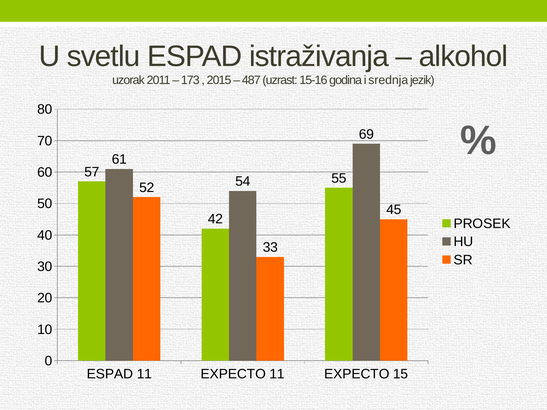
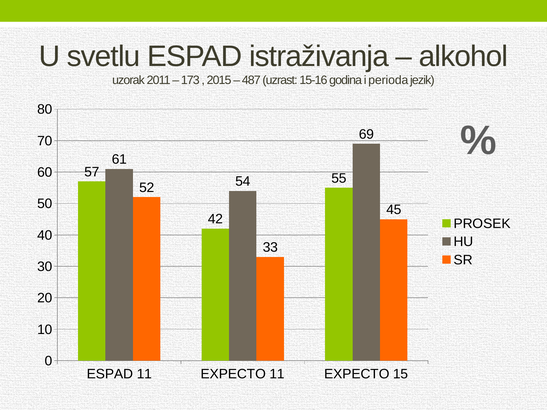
srednja: srednja -> perioda
